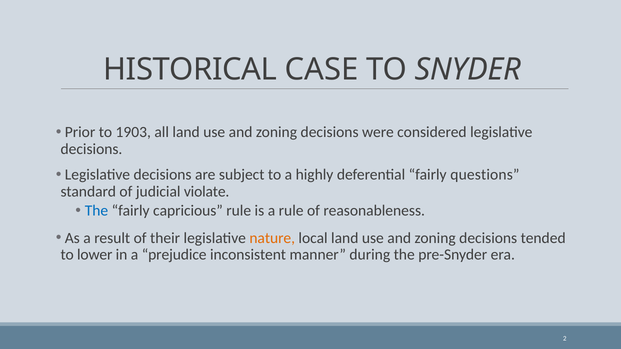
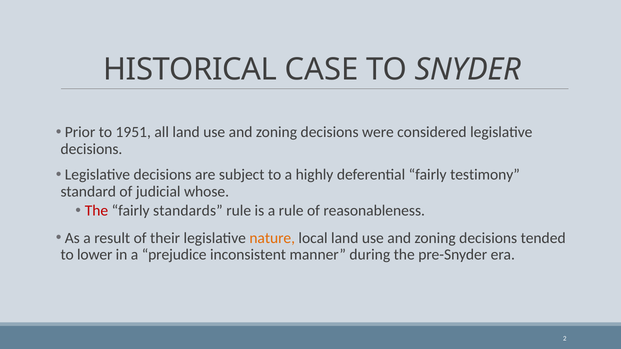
1903: 1903 -> 1951
questions: questions -> testimony
violate: violate -> whose
The at (96, 211) colour: blue -> red
capricious: capricious -> standards
